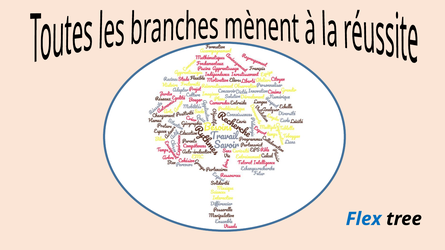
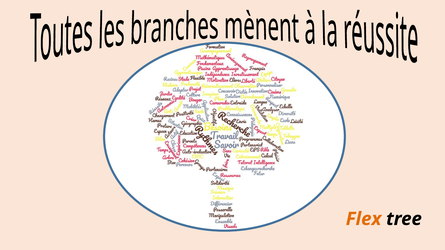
Flex colour: blue -> orange
